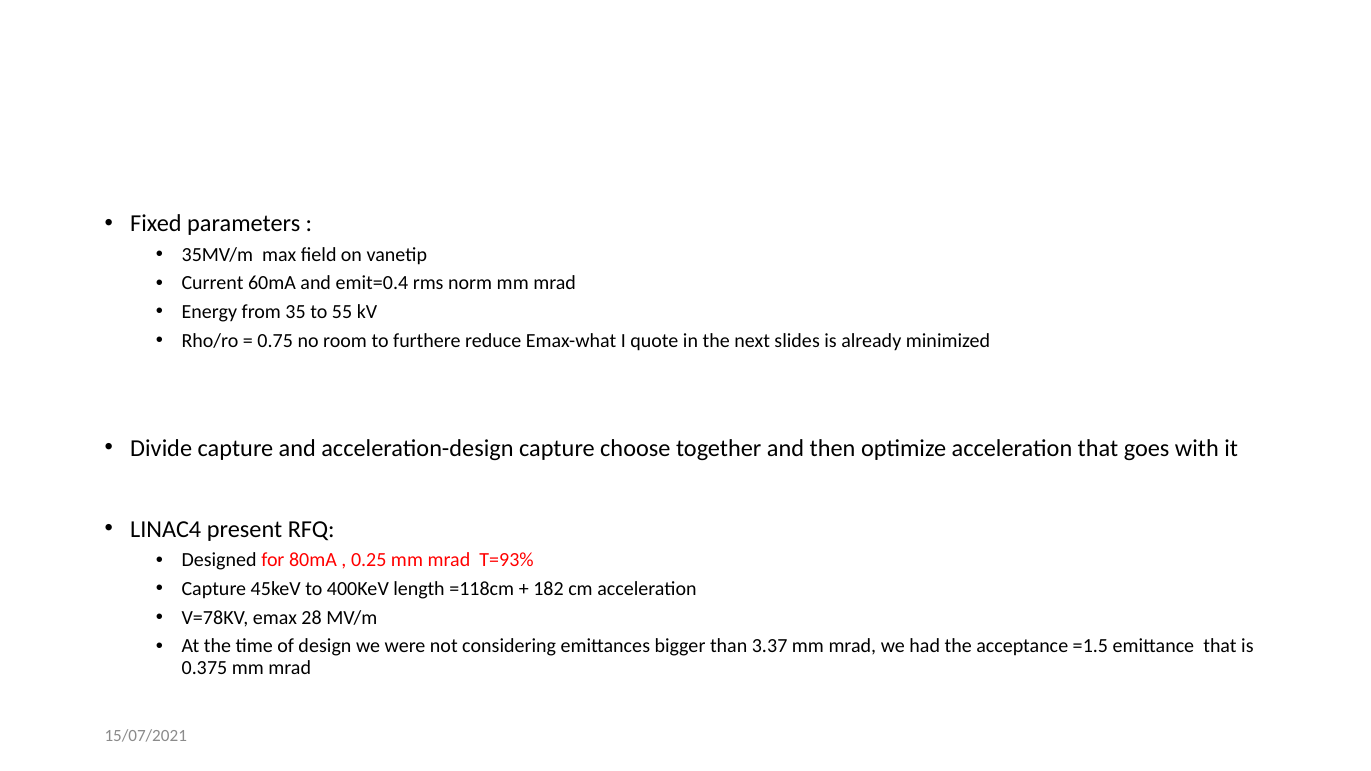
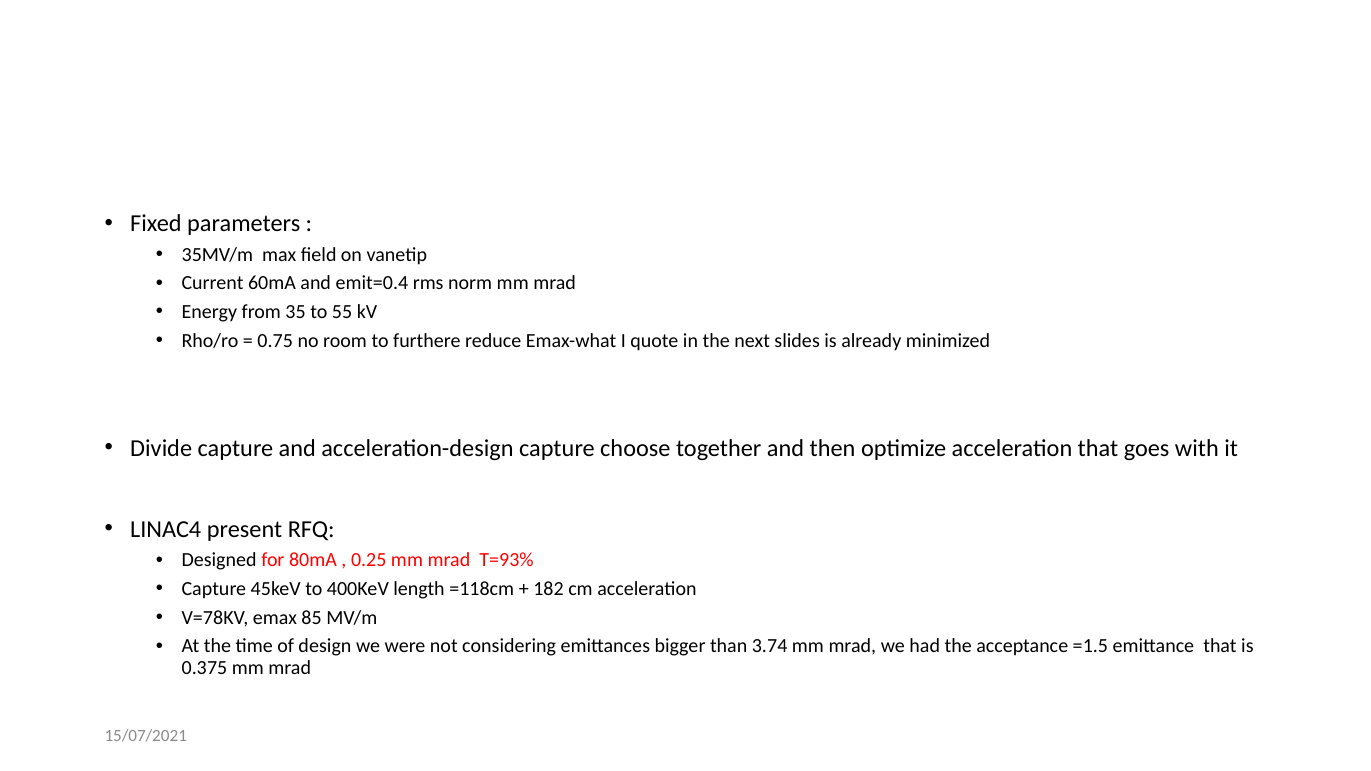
28: 28 -> 85
3.37: 3.37 -> 3.74
